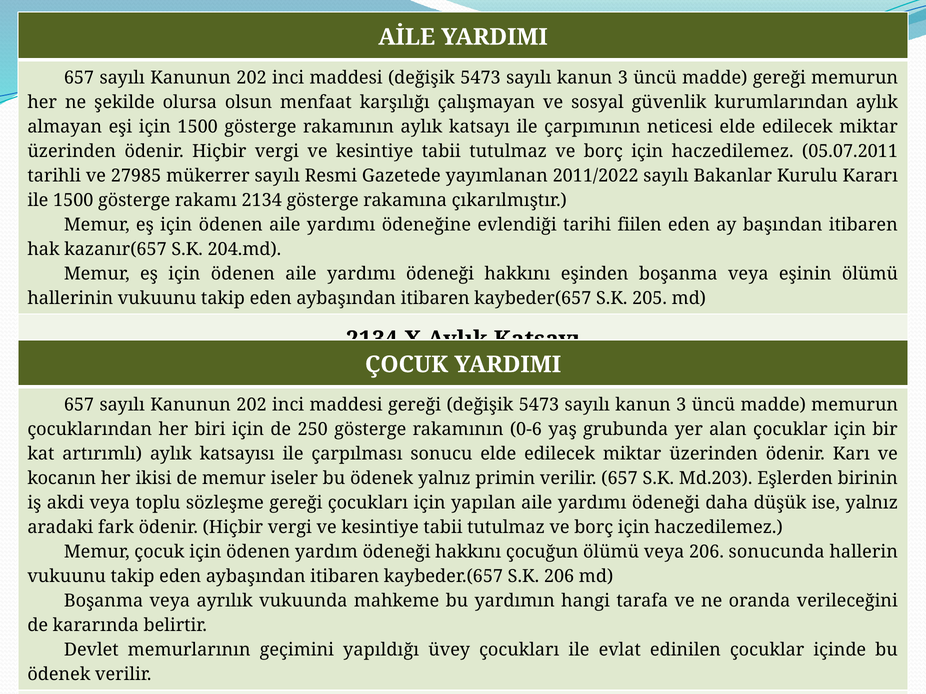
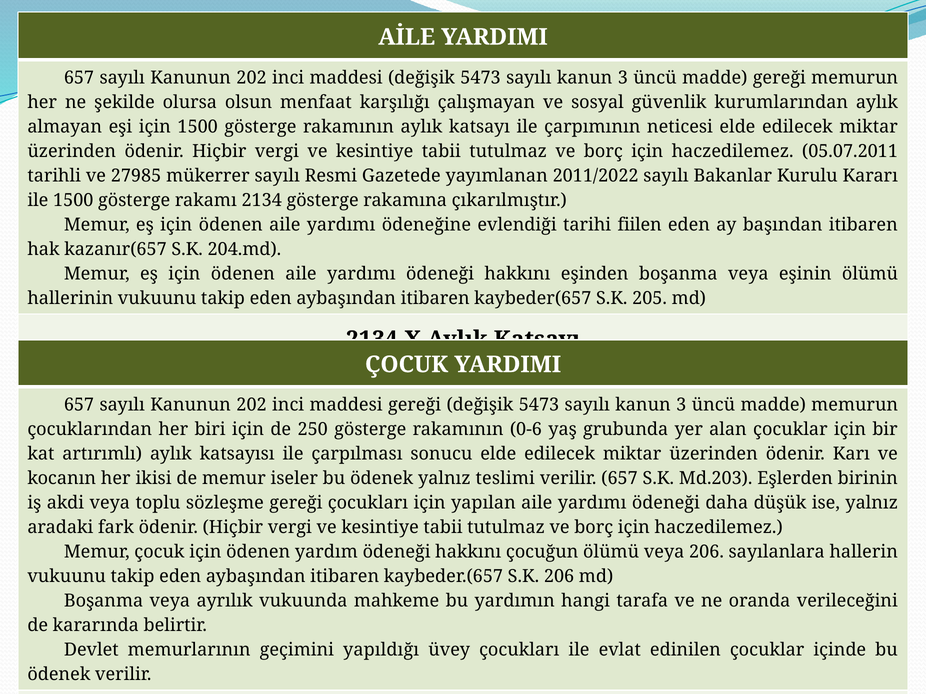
primin: primin -> teslimi
sonucunda: sonucunda -> sayılanlara
